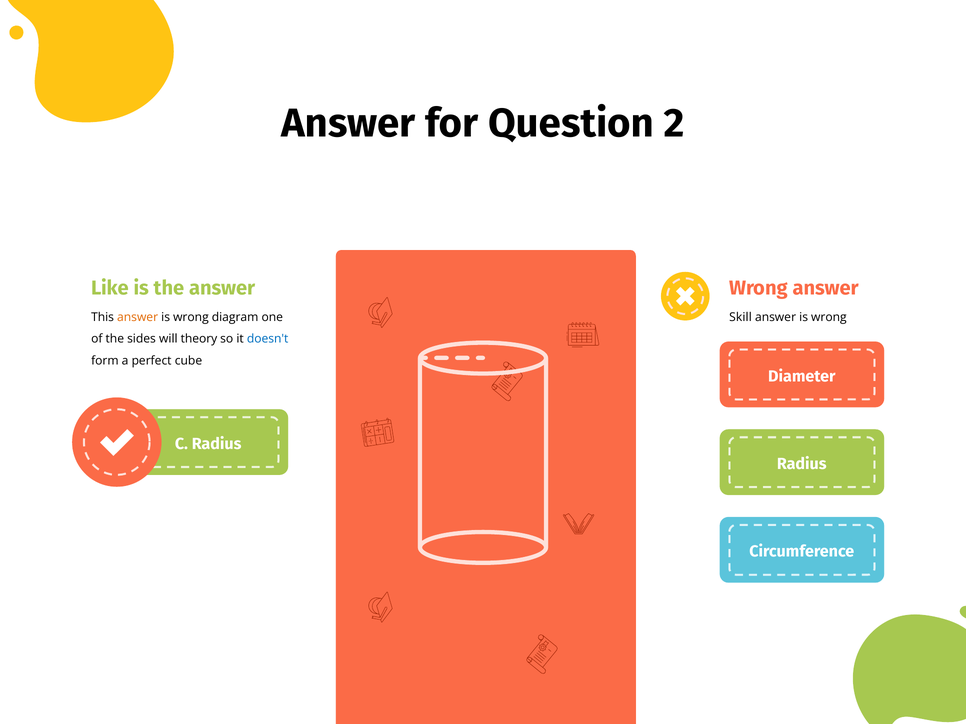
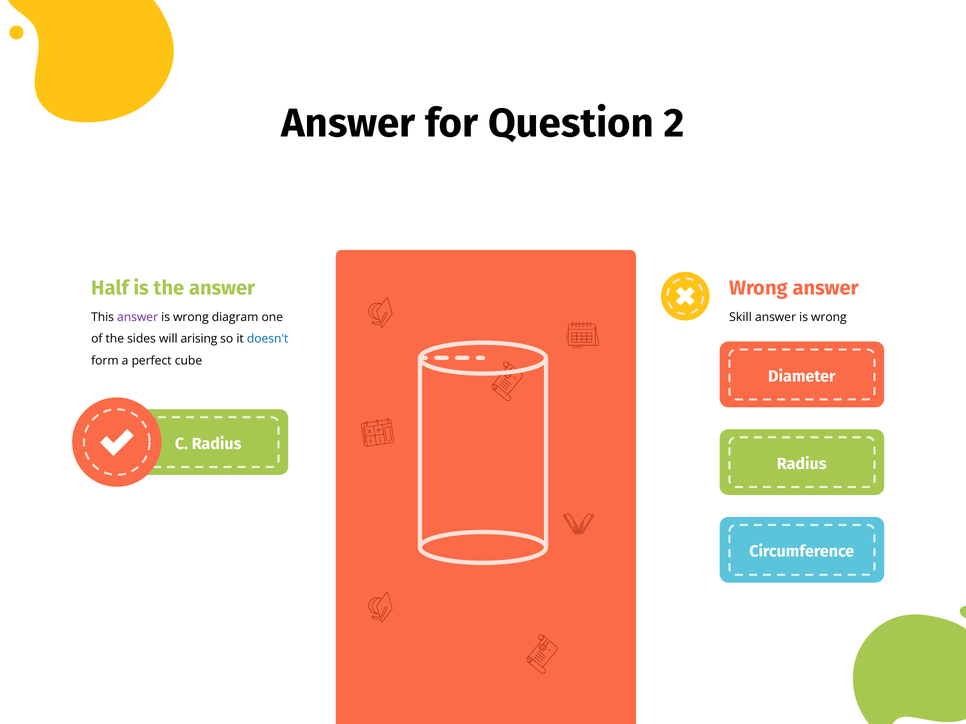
Like: Like -> Half
answer at (138, 317) colour: orange -> purple
theory: theory -> arising
